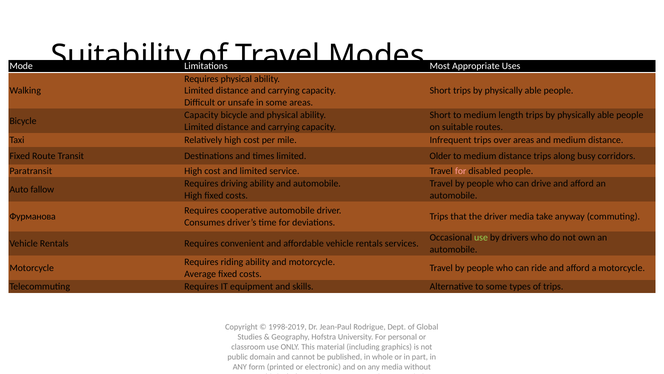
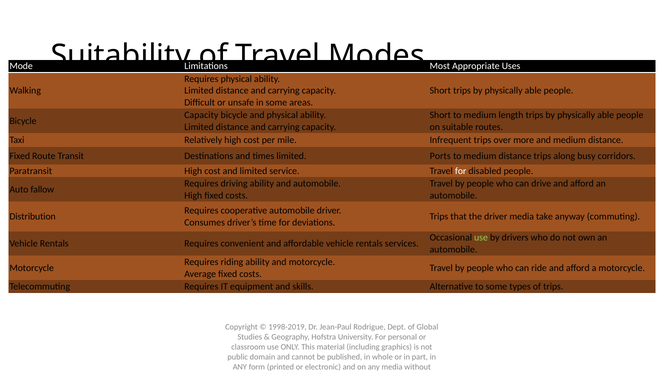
over areas: areas -> more
Older: Older -> Ports
for at (461, 171) colour: pink -> white
Фурманова: Фурманова -> Distribution
